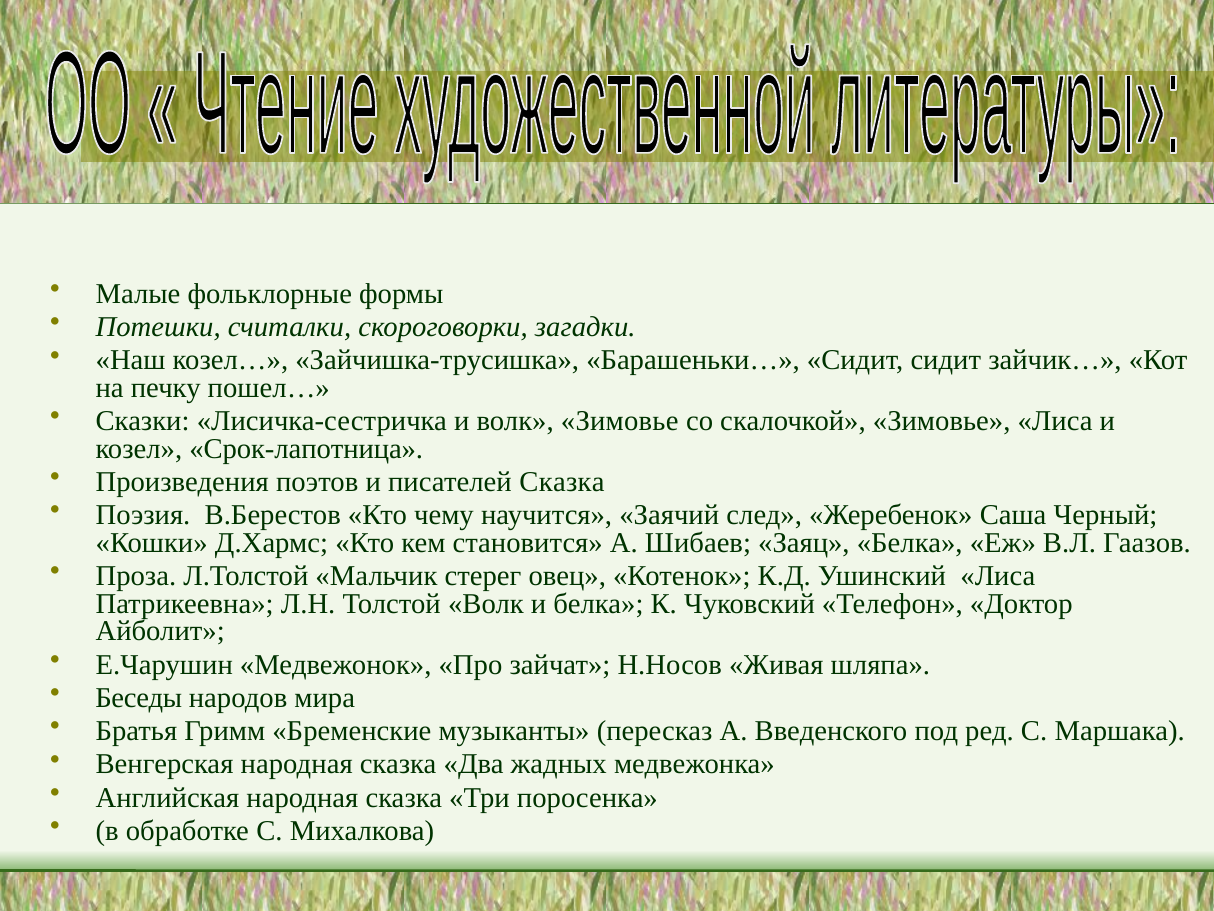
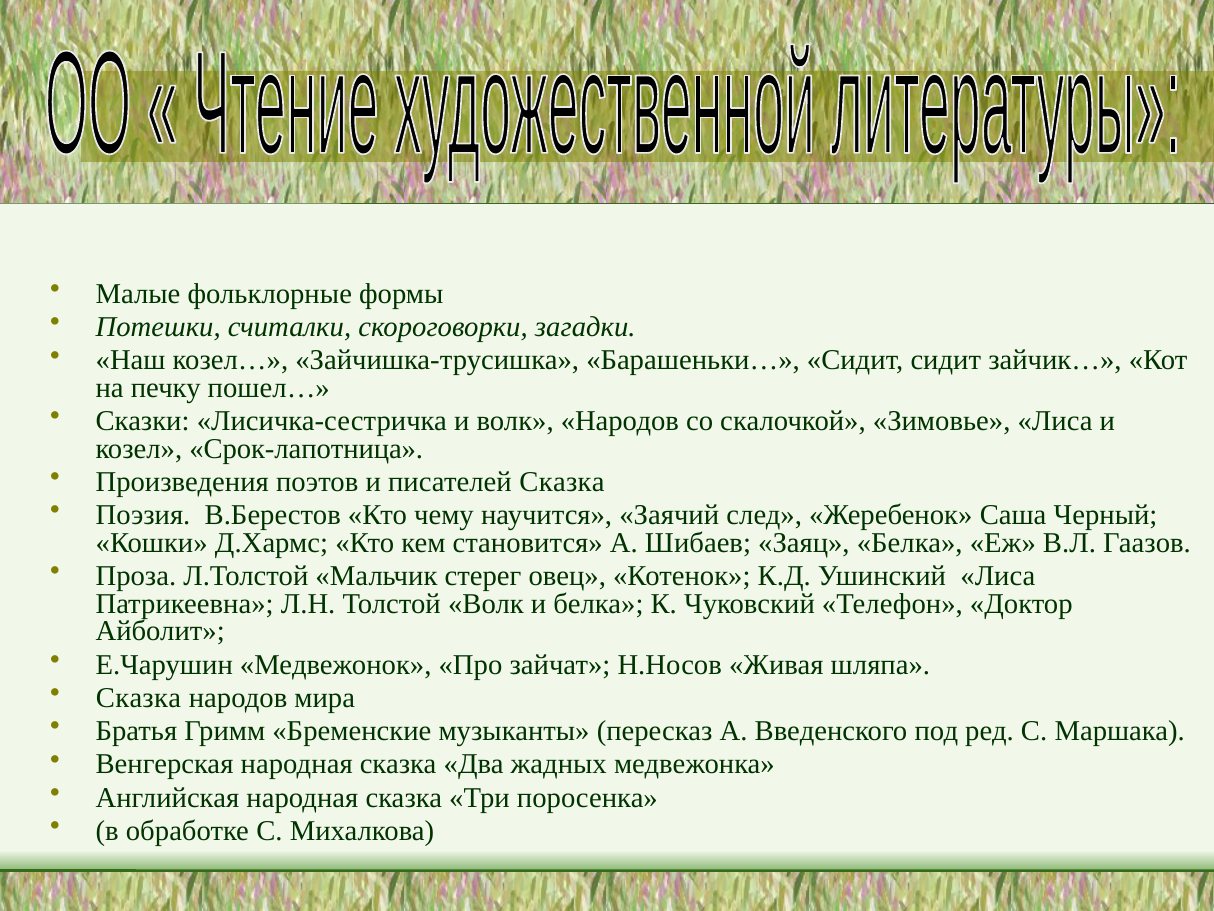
волк Зимовье: Зимовье -> Народов
Беседы at (139, 697): Беседы -> Сказка
